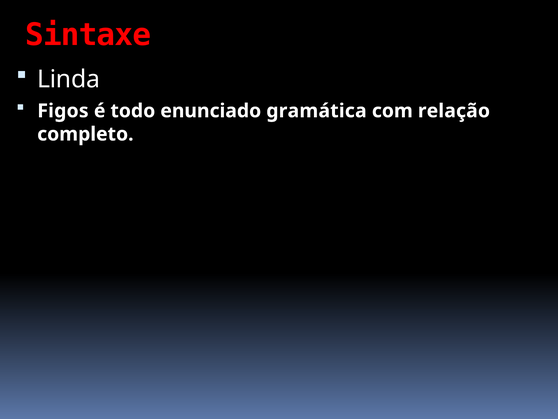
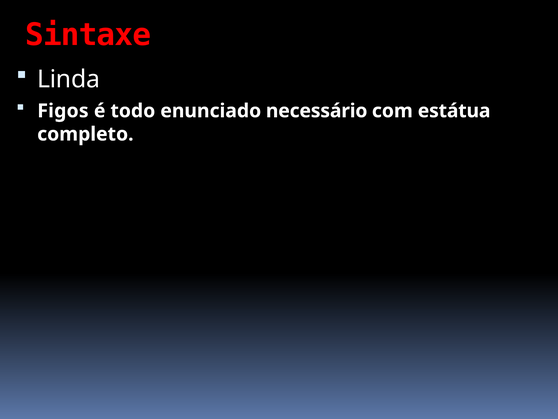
gramática: gramática -> necessário
relação: relação -> estátua
